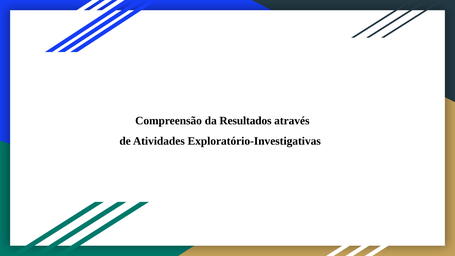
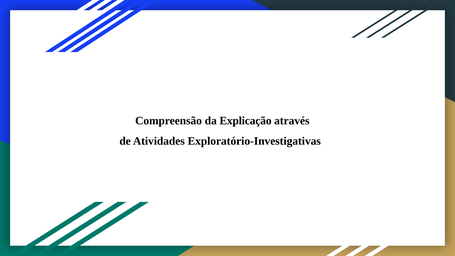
Resultados: Resultados -> Explicação
